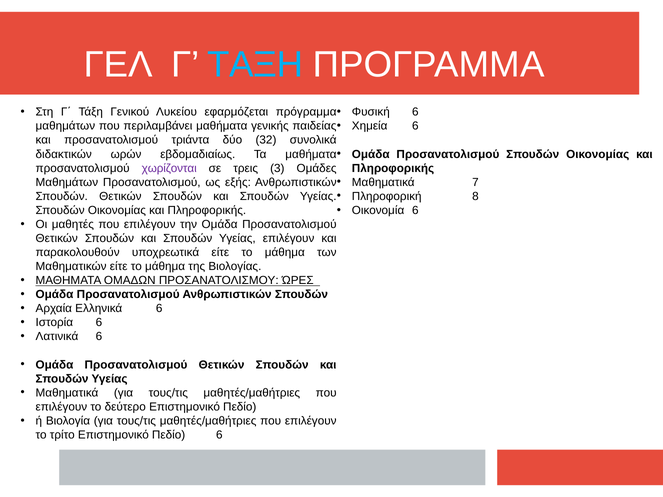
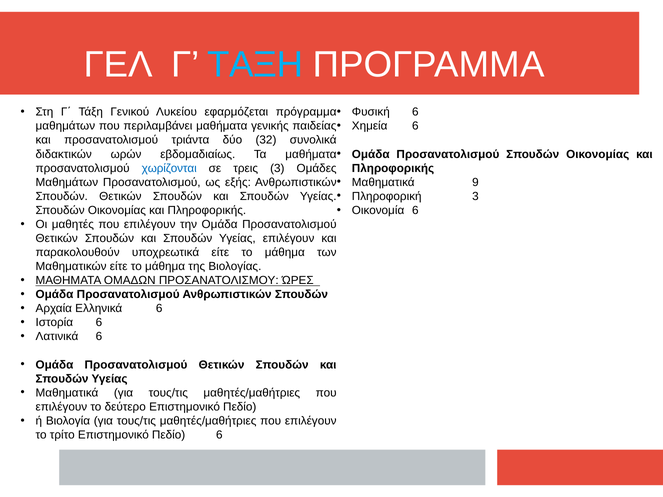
χωρίζονται colour: purple -> blue
7: 7 -> 9
Πληροφορική 8: 8 -> 3
